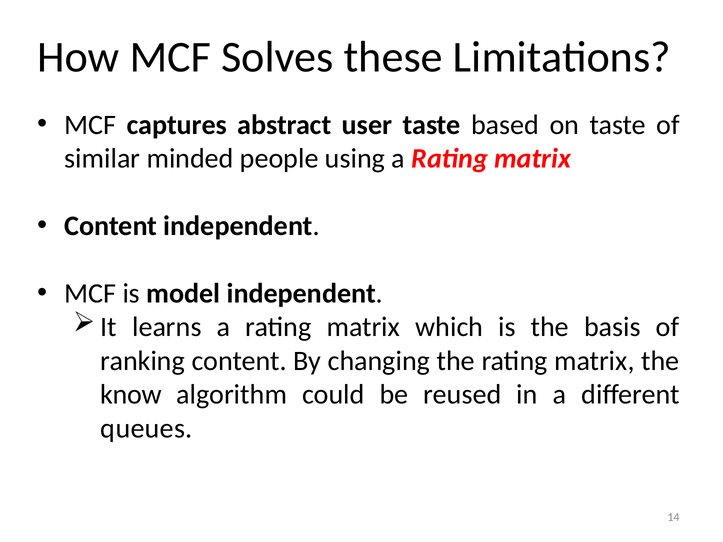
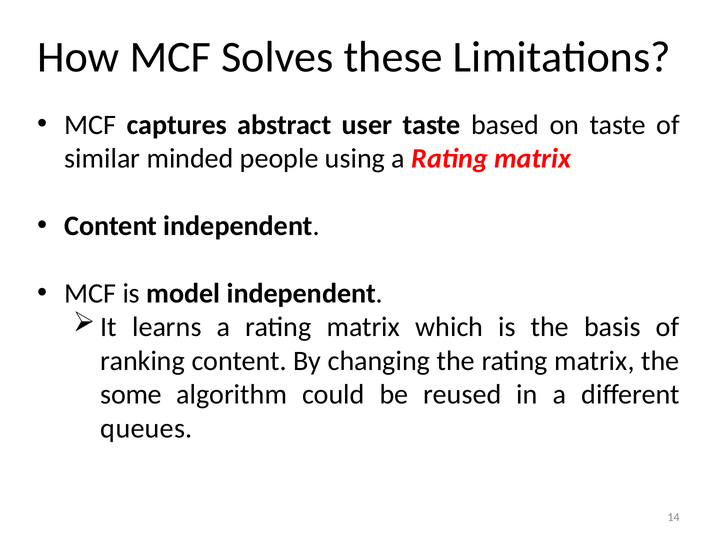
know: know -> some
